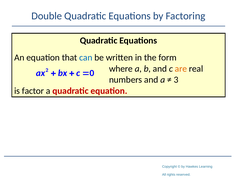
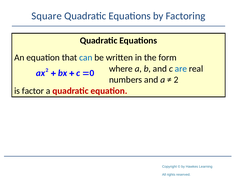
Double: Double -> Square
are colour: orange -> blue
3 at (176, 80): 3 -> 2
